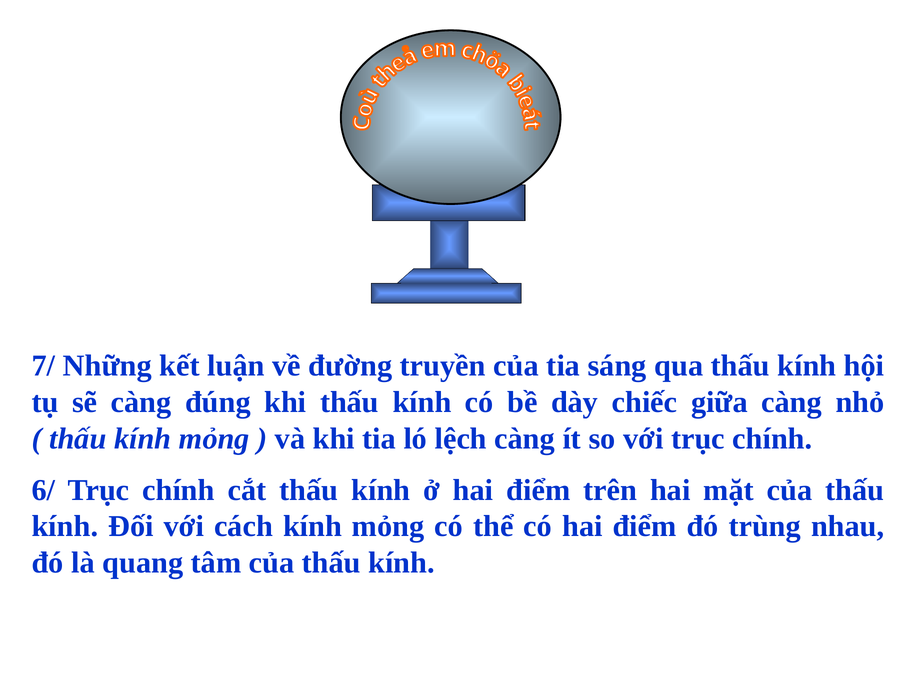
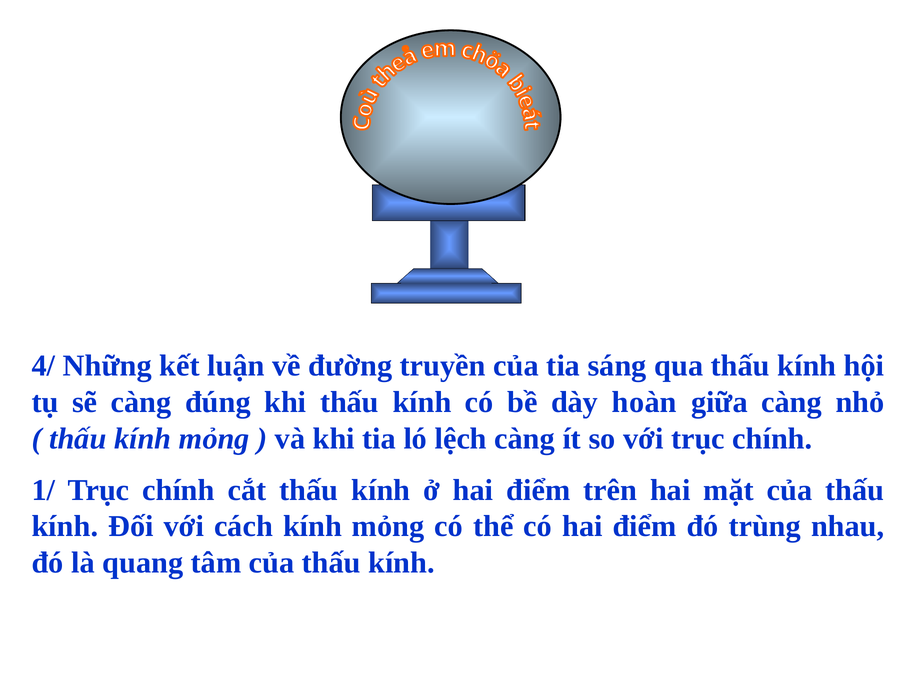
7/: 7/ -> 4/
chiếc: chiếc -> hoàn
6/: 6/ -> 1/
